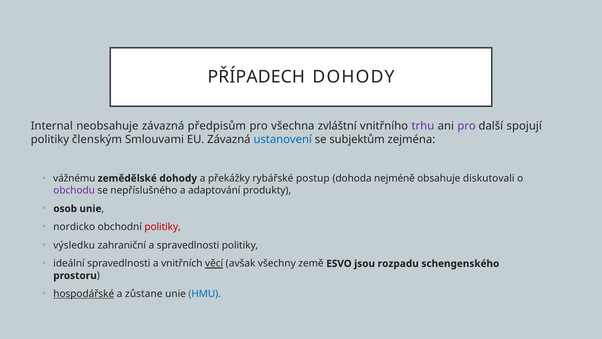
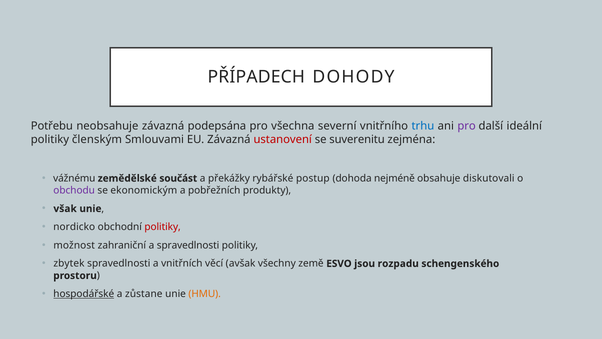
Internal: Internal -> Potřebu
předpisům: předpisům -> podepsána
zvláštní: zvláštní -> severní
trhu colour: purple -> blue
spojují: spojují -> ideální
ustanovení colour: blue -> red
subjektům: subjektům -> suverenitu
zemědělské dohody: dohody -> součást
nepříslušného: nepříslušného -> ekonomickým
adaptování: adaptování -> pobřežních
osob: osob -> však
výsledku: výsledku -> možnost
ideální: ideální -> zbytek
věcí underline: present -> none
HMU colour: blue -> orange
